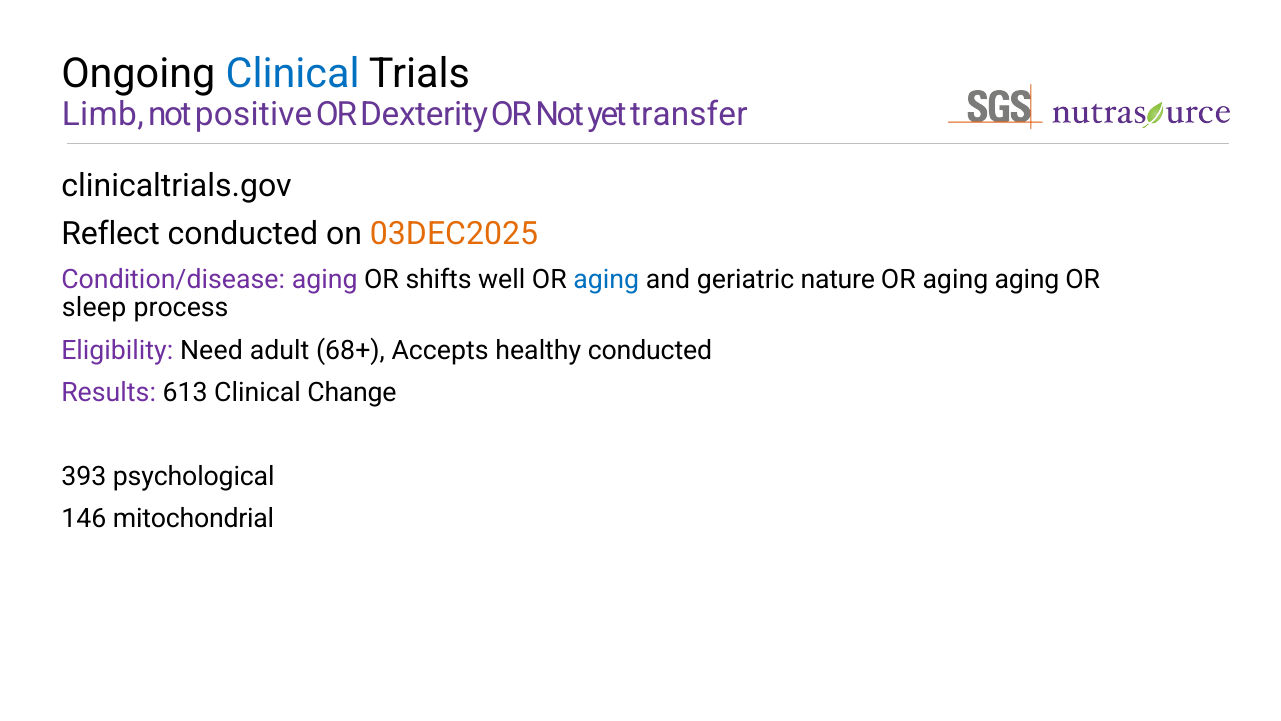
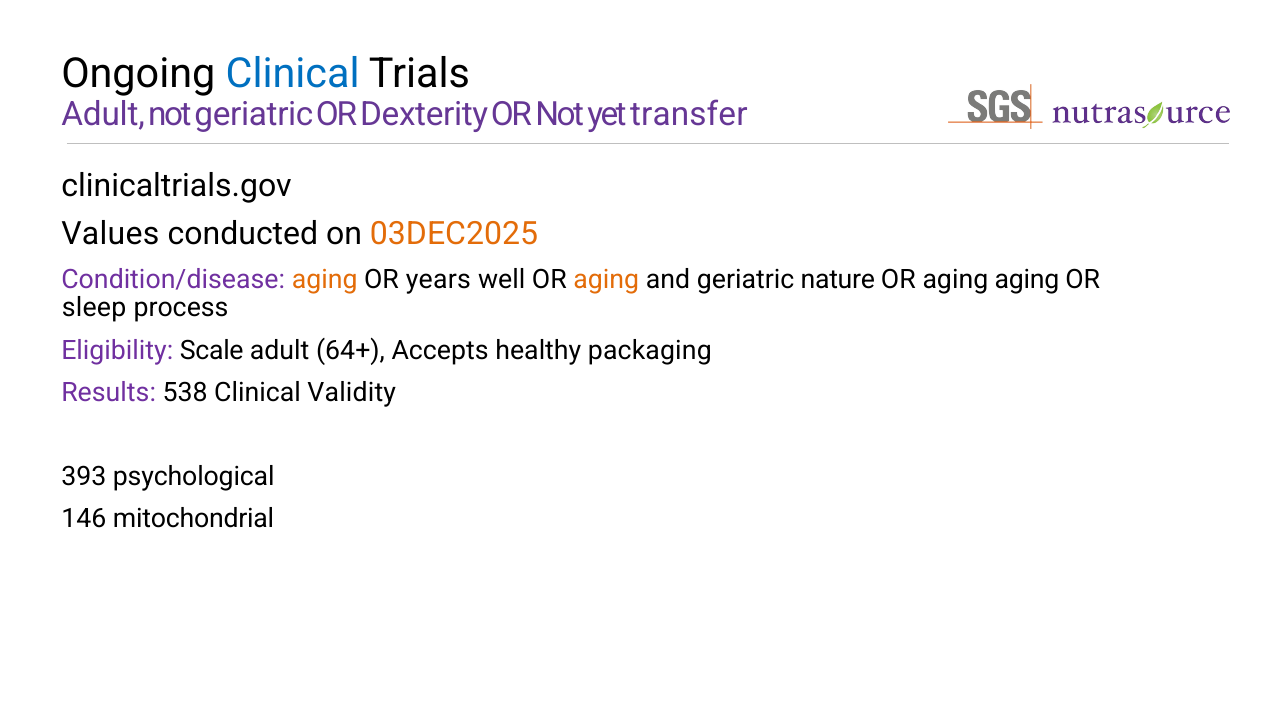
Limb at (103, 114): Limb -> Adult
not positive: positive -> geriatric
Reflect: Reflect -> Values
aging at (325, 279) colour: purple -> orange
shifts: shifts -> years
aging at (606, 279) colour: blue -> orange
Need: Need -> Scale
68+: 68+ -> 64+
healthy conducted: conducted -> packaging
613: 613 -> 538
Change: Change -> Validity
